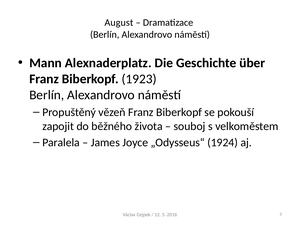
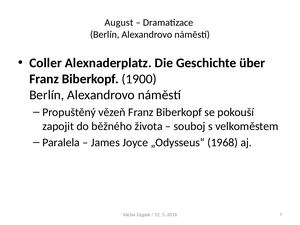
Mann: Mann -> Coller
1923: 1923 -> 1900
1924: 1924 -> 1968
